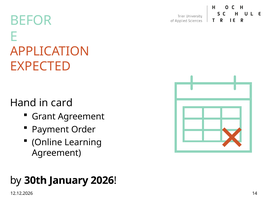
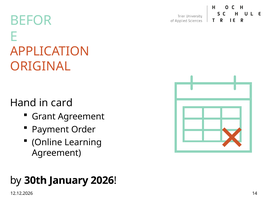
EXPECTED: EXPECTED -> ORIGINAL
